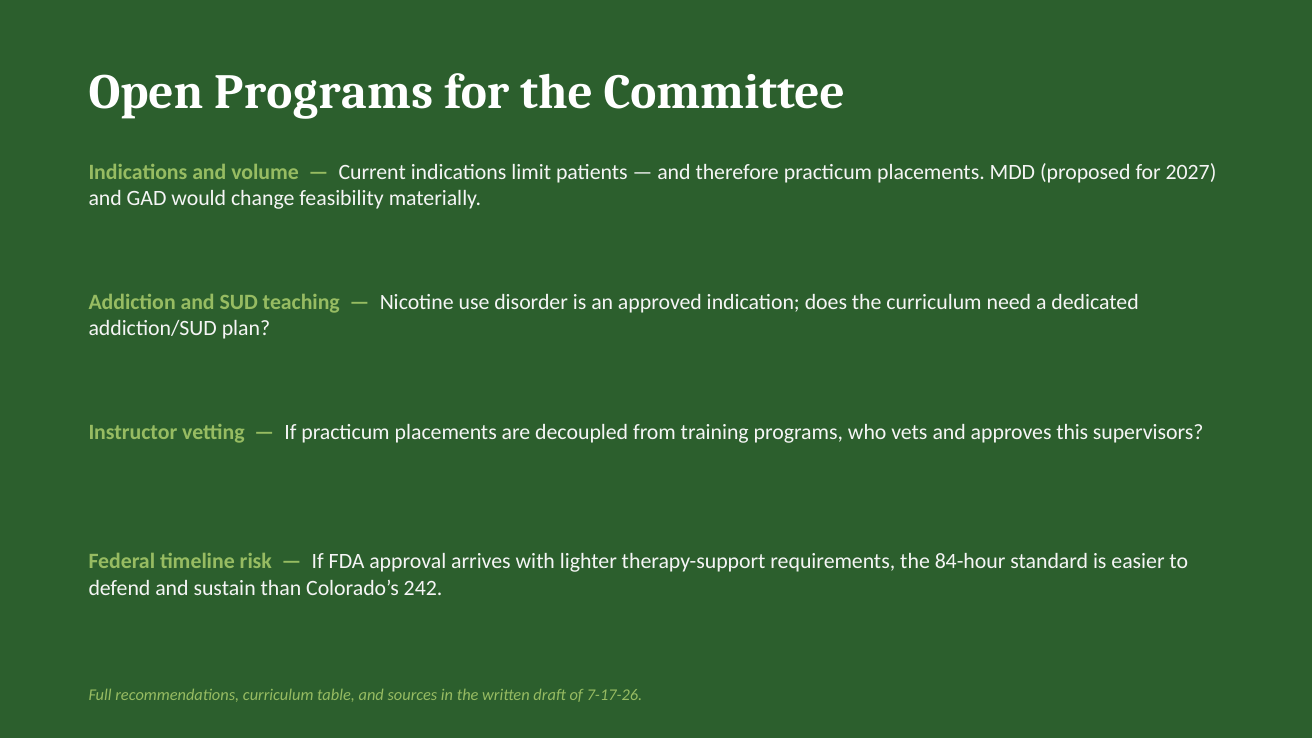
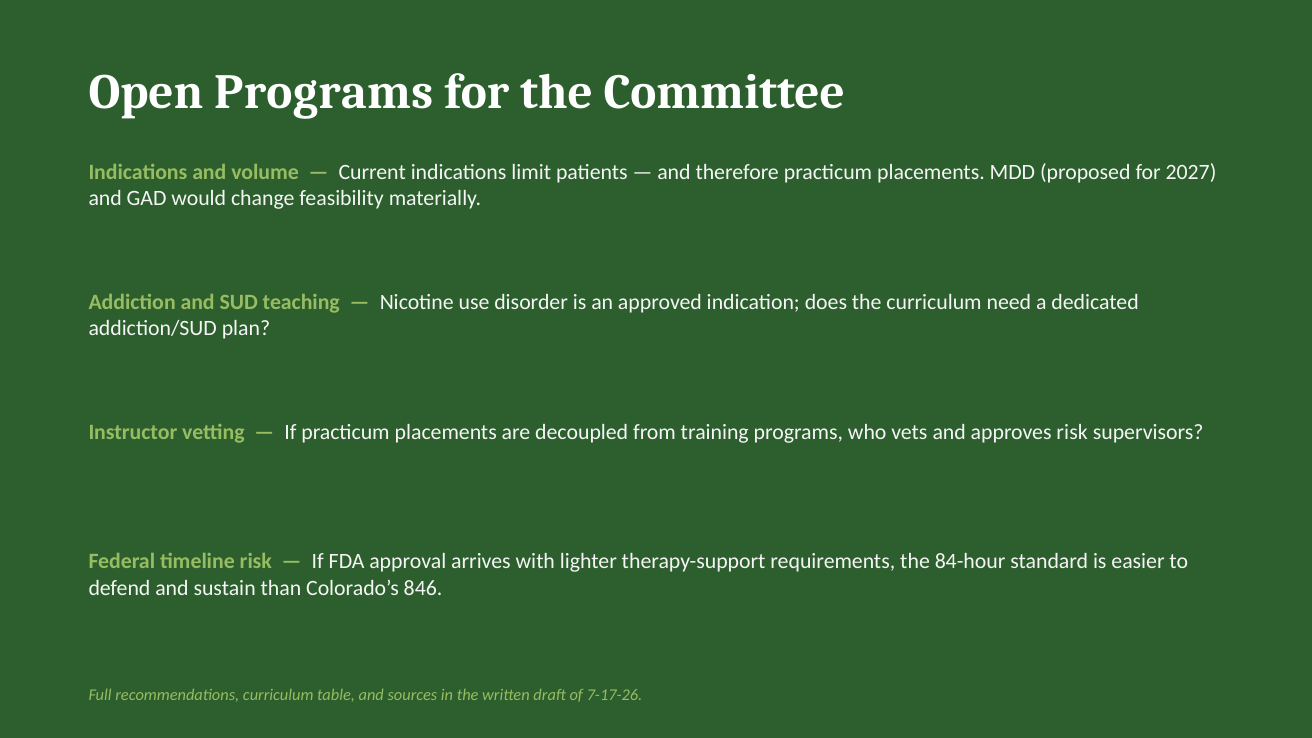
approves this: this -> risk
242: 242 -> 846
